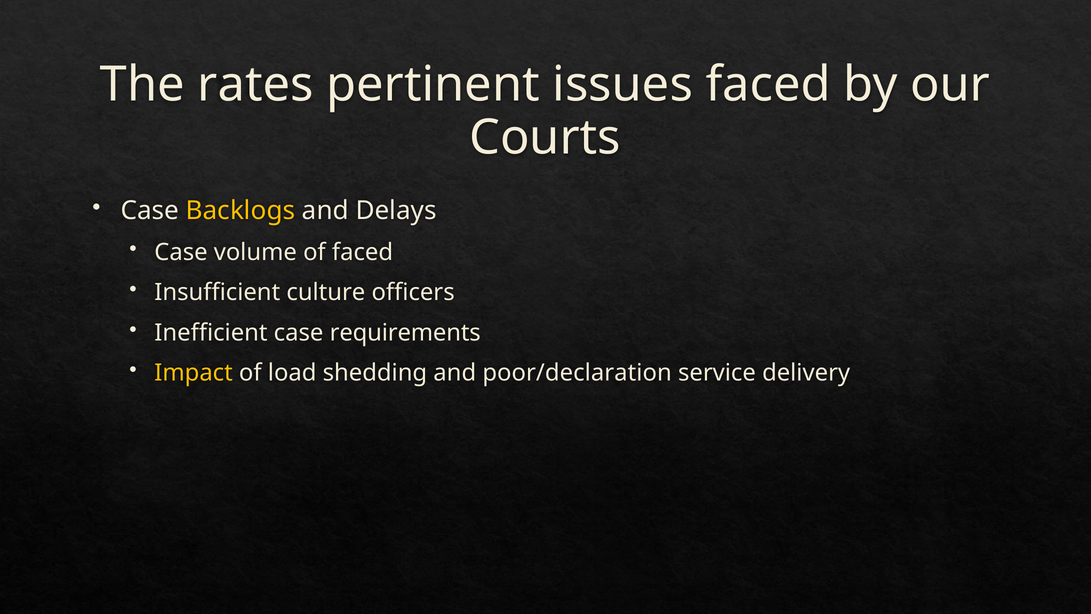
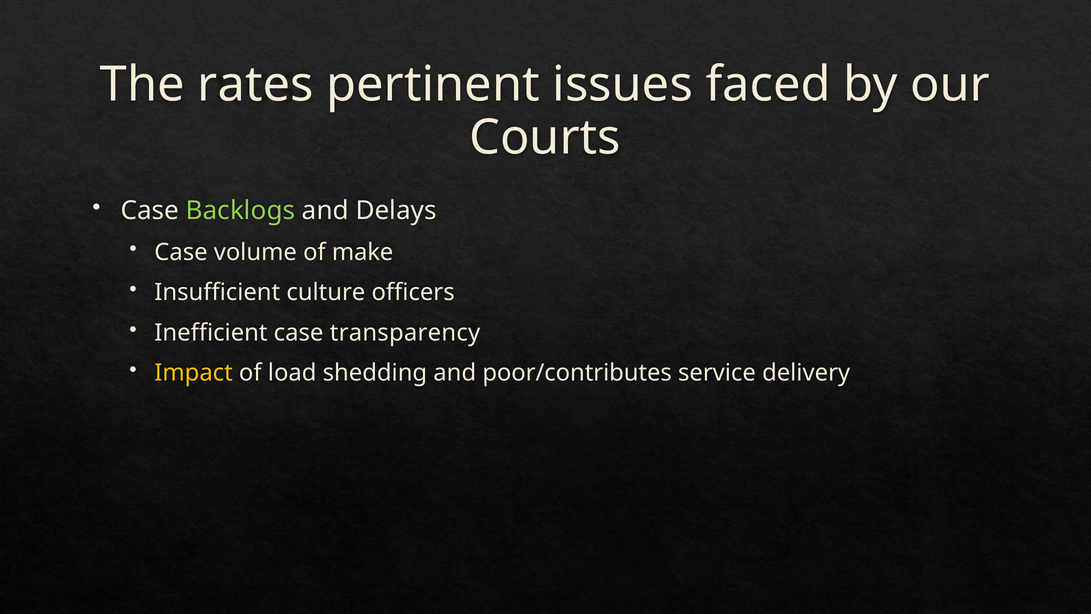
Backlogs colour: yellow -> light green
of faced: faced -> make
requirements: requirements -> transparency
poor/declaration: poor/declaration -> poor/contributes
